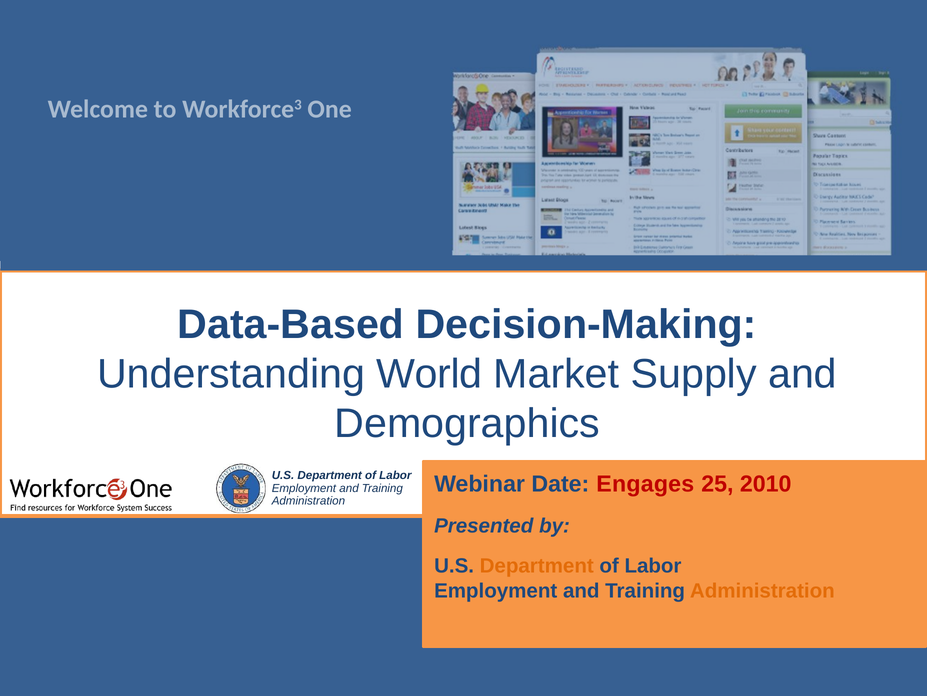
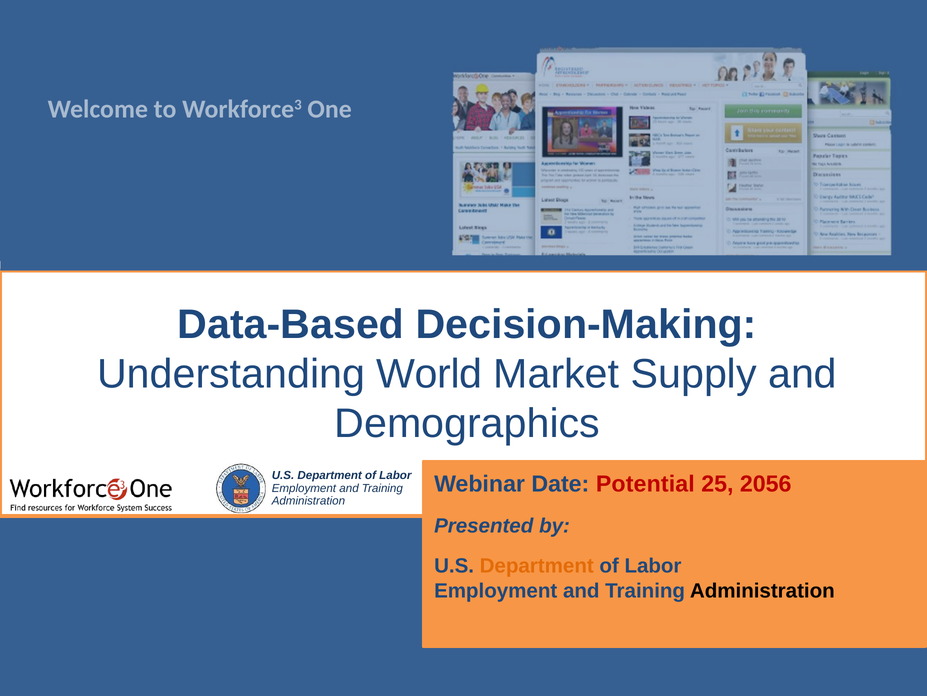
Engages: Engages -> Potential
2010: 2010 -> 2056
Administration at (762, 590) colour: orange -> black
